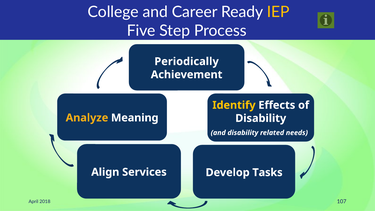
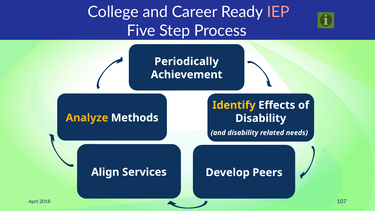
IEP colour: yellow -> pink
Meaning: Meaning -> Methods
Tasks: Tasks -> Peers
